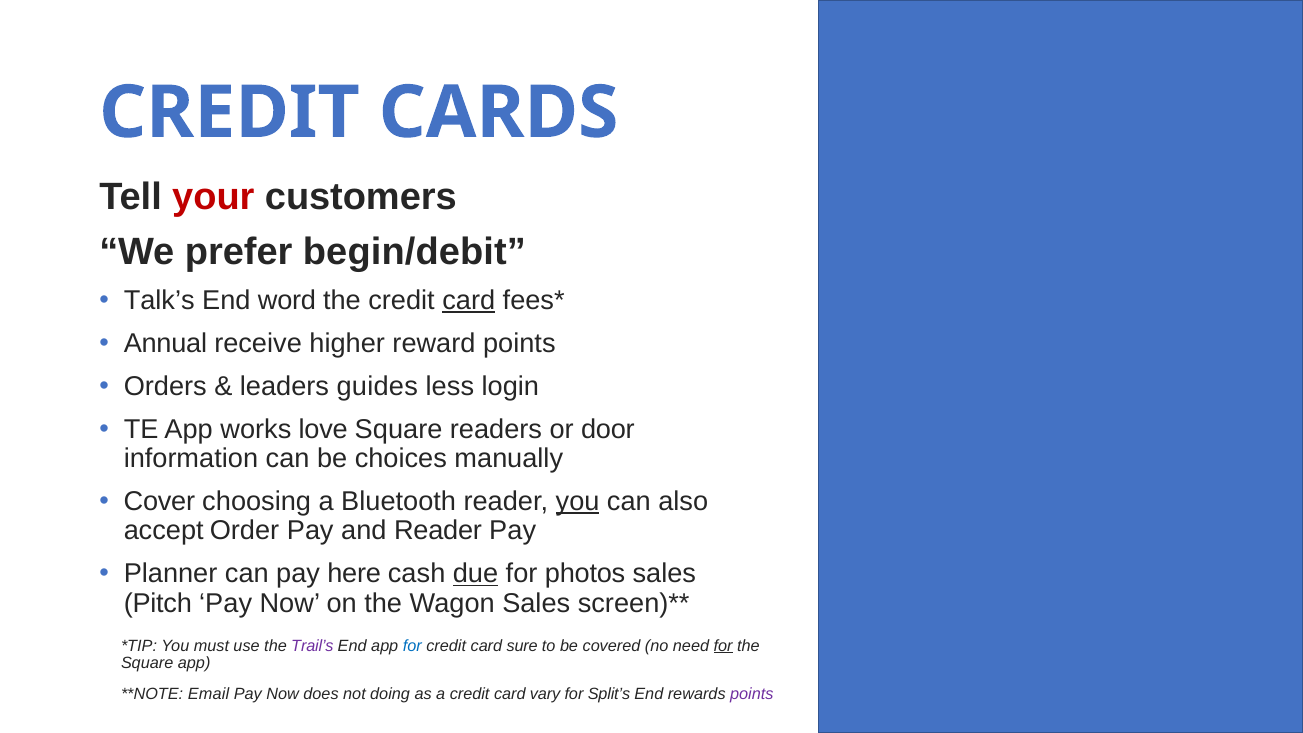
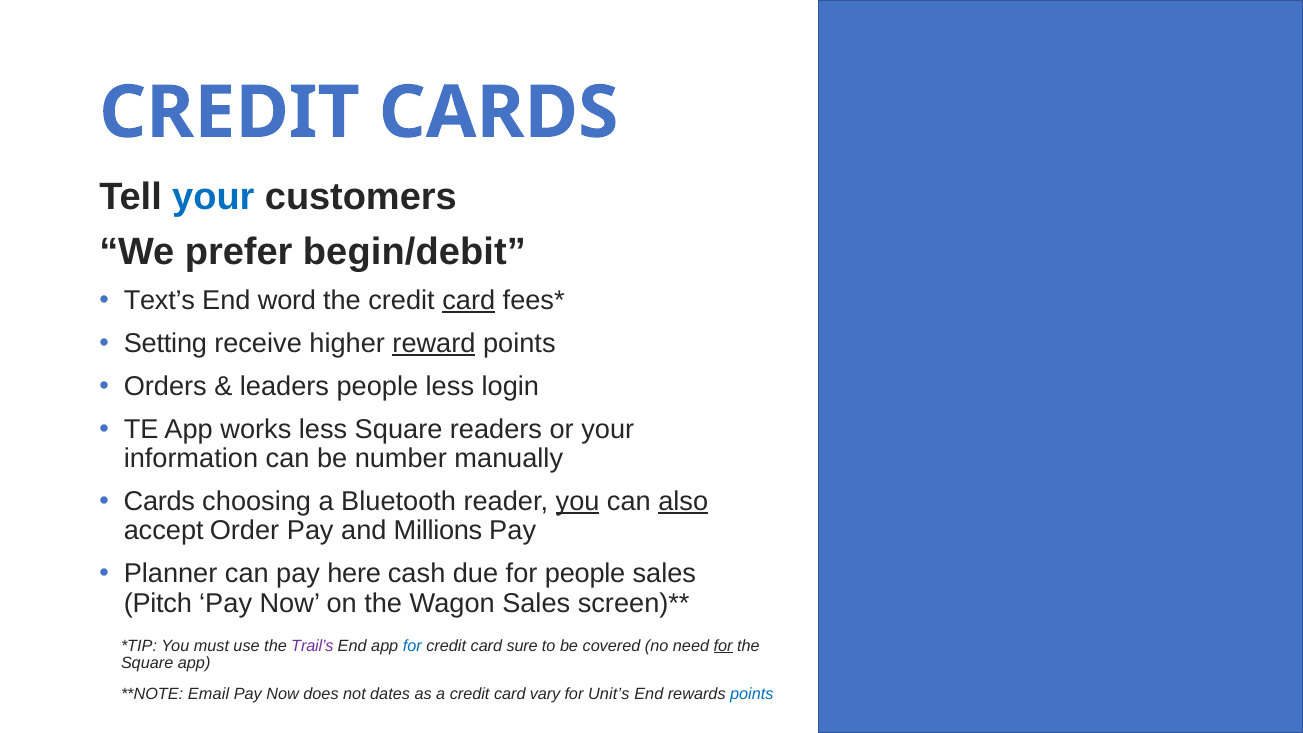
your at (213, 197) colour: red -> blue
Talk’s: Talk’s -> Text’s
Annual: Annual -> Setting
reward underline: none -> present
leaders guides: guides -> people
works love: love -> less
or door: door -> your
choices: choices -> number
Cover at (159, 502): Cover -> Cards
also underline: none -> present
and Reader: Reader -> Millions
due underline: present -> none
for photos: photos -> people
doing: doing -> dates
Split’s: Split’s -> Unit’s
points at (752, 694) colour: purple -> blue
